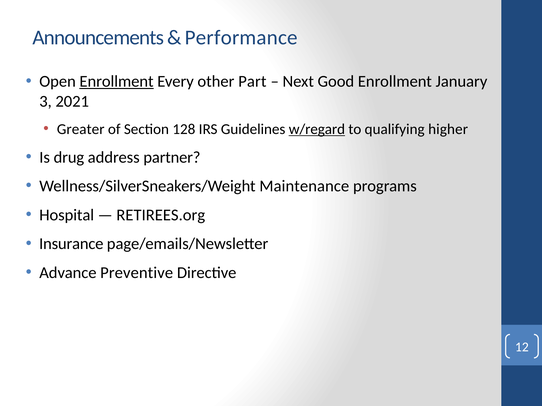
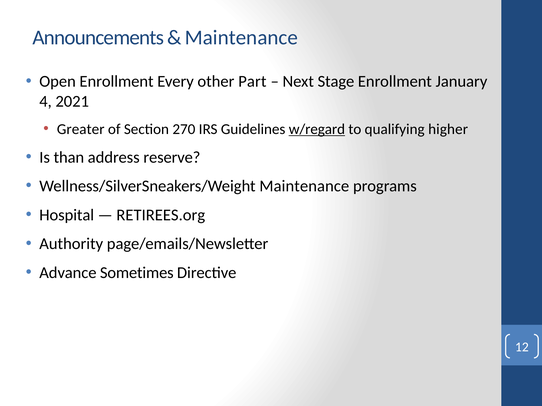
Performance at (241, 38): Performance -> Maintenance
Enrollment at (117, 82) underline: present -> none
Good: Good -> Stage
3: 3 -> 4
128: 128 -> 270
drug: drug -> than
partner: partner -> reserve
Insurance: Insurance -> Authority
Preventive: Preventive -> Sometimes
